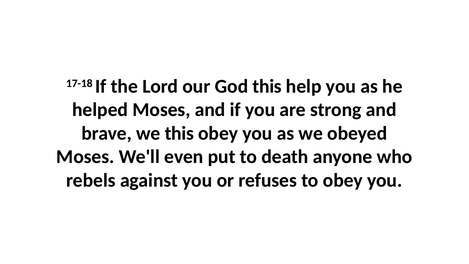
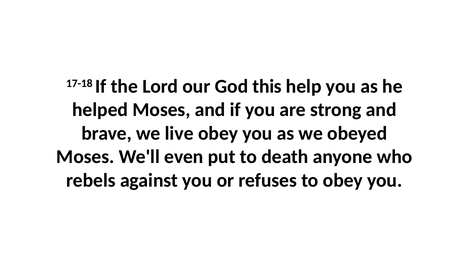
we this: this -> live
